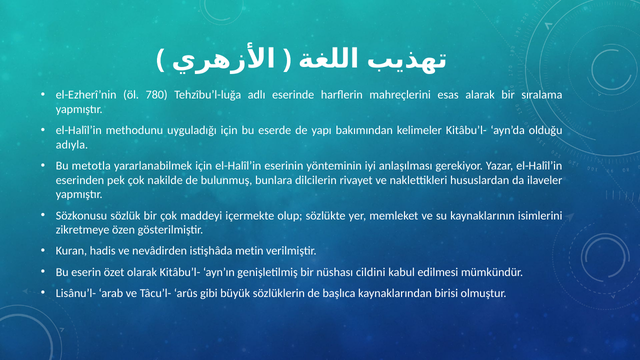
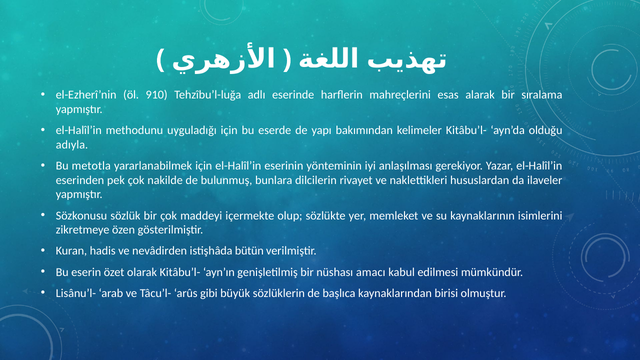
780: 780 -> 910
metin: metin -> bütün
cildini: cildini -> amacı
